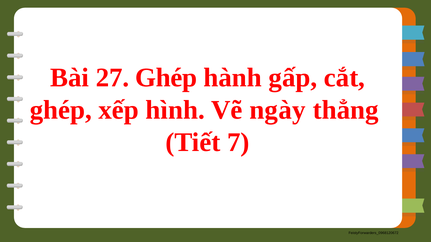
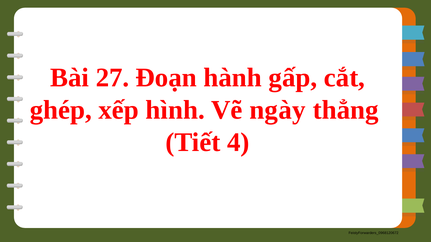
27 Ghép: Ghép -> Đoạn
7: 7 -> 4
